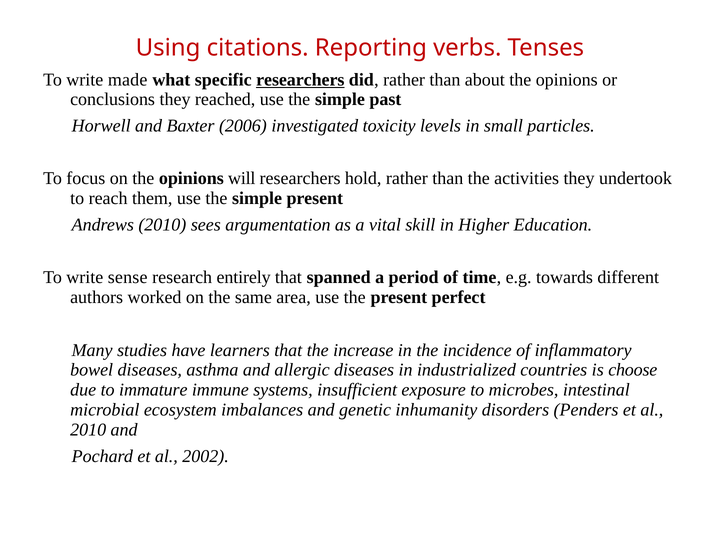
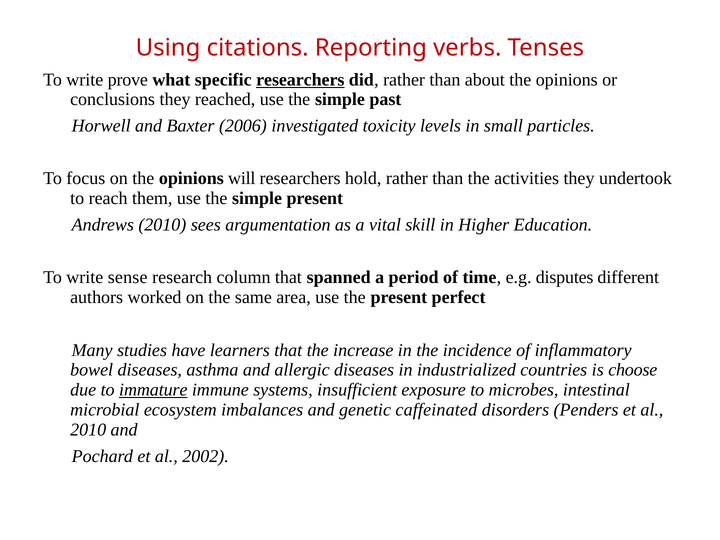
made: made -> prove
entirely: entirely -> column
towards: towards -> disputes
immature underline: none -> present
inhumanity: inhumanity -> caffeinated
